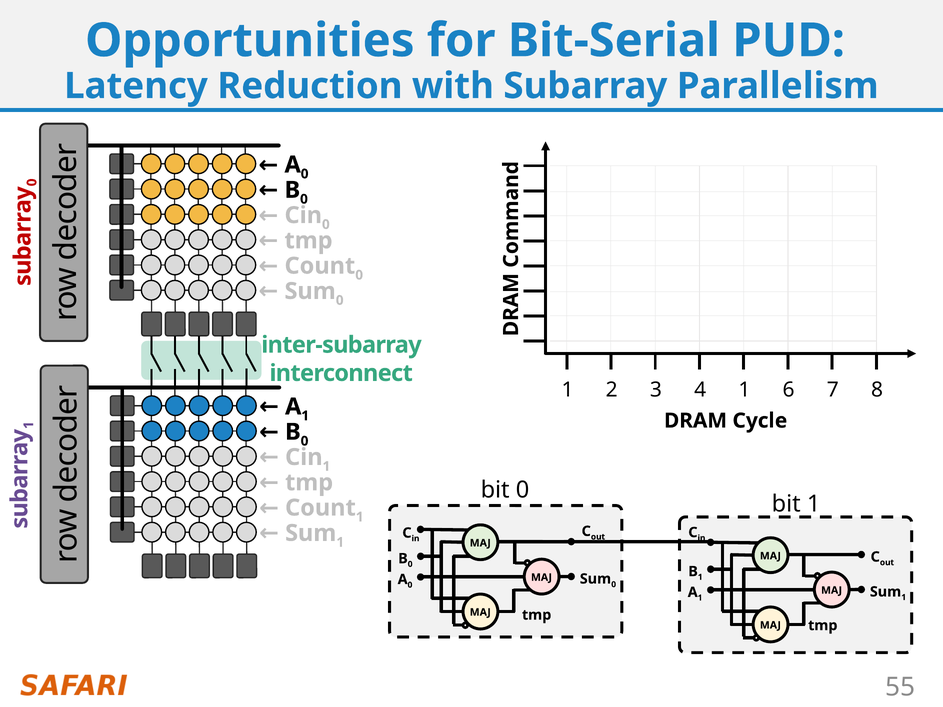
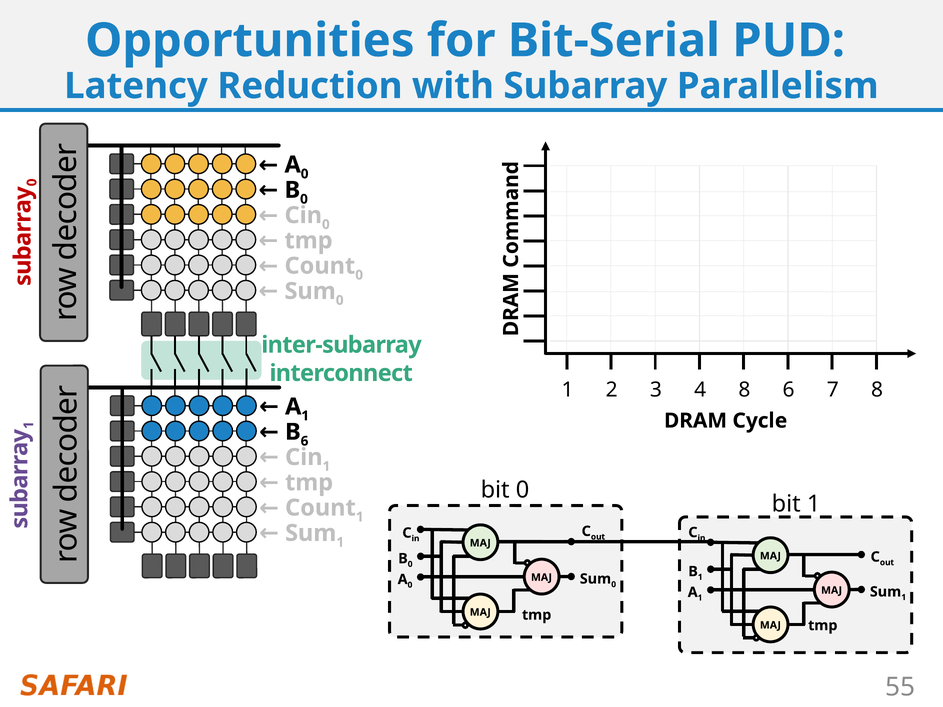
4 1: 1 -> 8
0 at (305, 441): 0 -> 6
